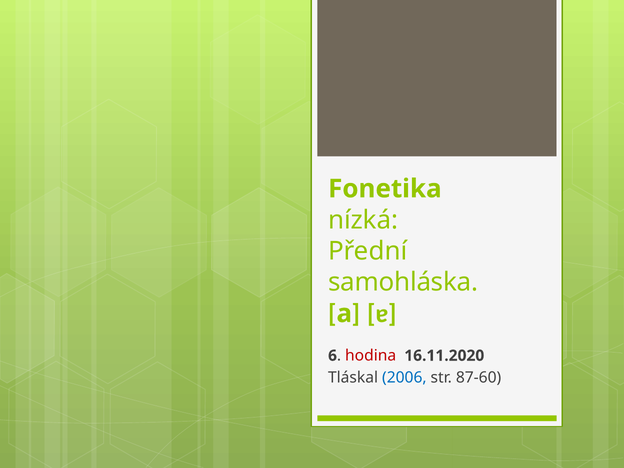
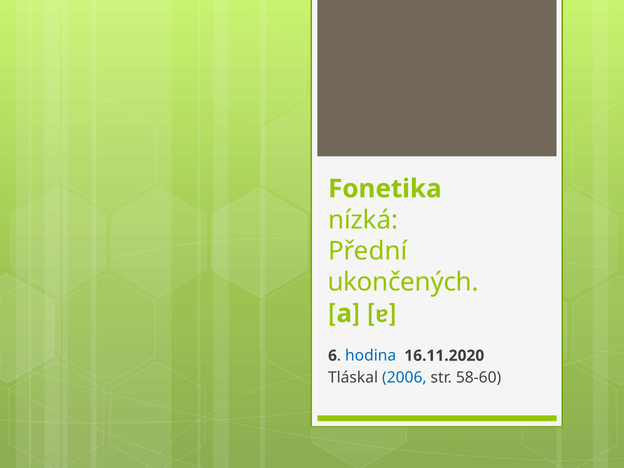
samohláska: samohláska -> ukončených
hodina colour: red -> blue
87-60: 87-60 -> 58-60
